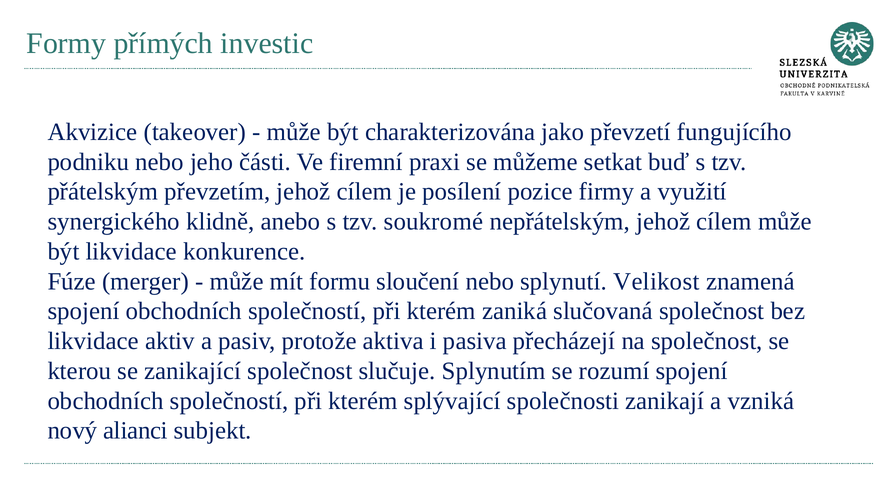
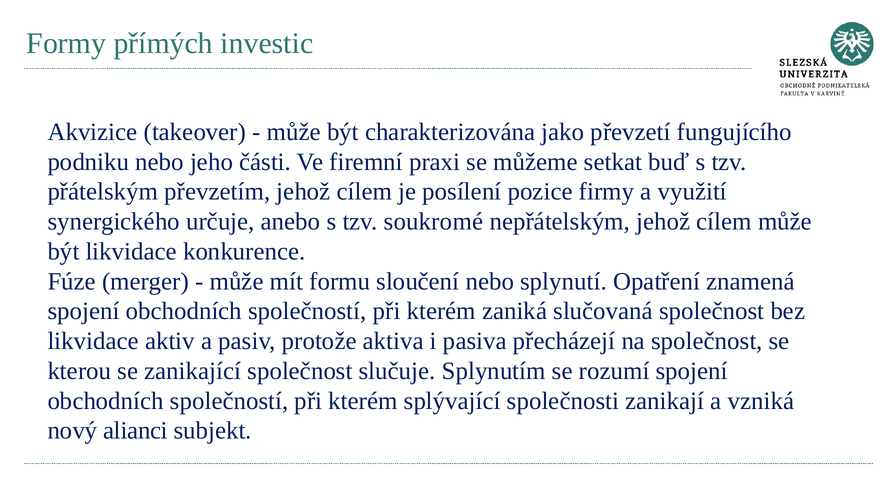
klidně: klidně -> určuje
Velikost: Velikost -> Opatření
